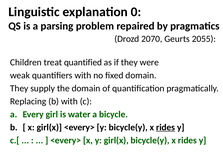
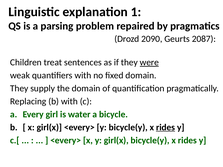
0: 0 -> 1
2070: 2070 -> 2090
2055: 2055 -> 2087
quantified: quantified -> sentences
were underline: none -> present
